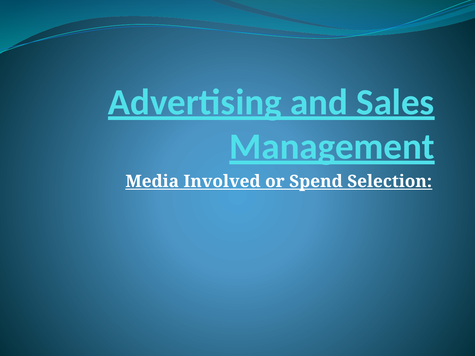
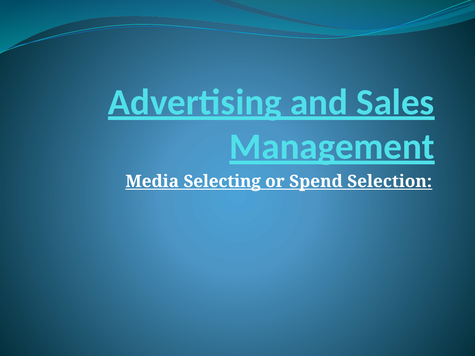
Involved: Involved -> Selecting
